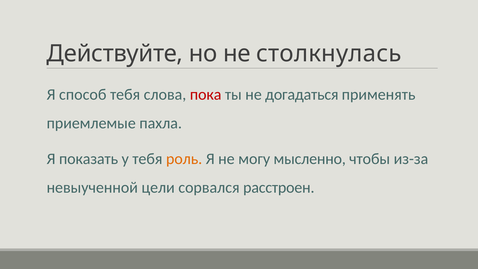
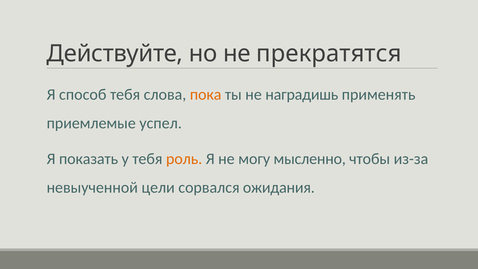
столкнулась: столкнулась -> прекратятся
пока colour: red -> orange
догадаться: догадаться -> наградишь
пахла: пахла -> успел
расстроен: расстроен -> ожидания
